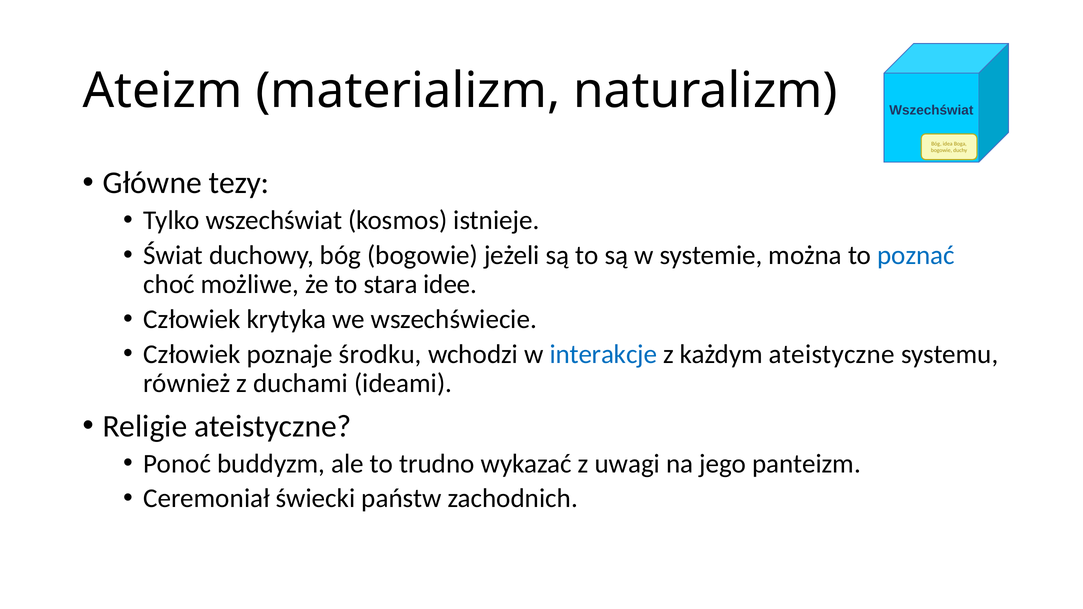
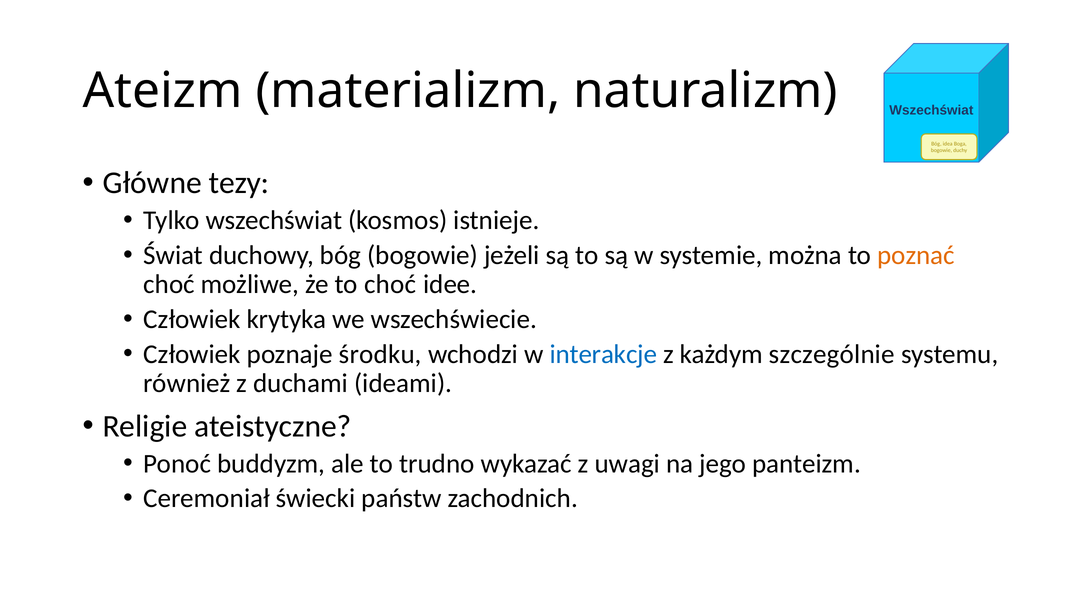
poznać colour: blue -> orange
to stara: stara -> choć
każdym ateistyczne: ateistyczne -> szczególnie
